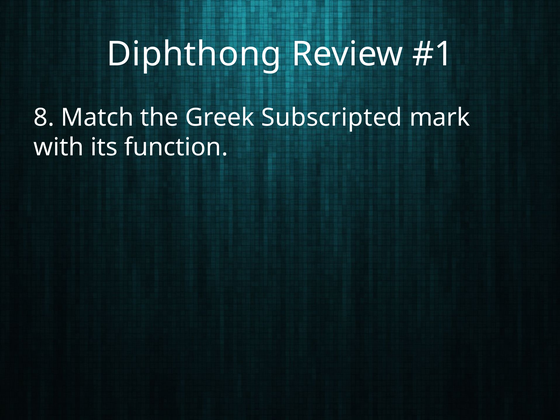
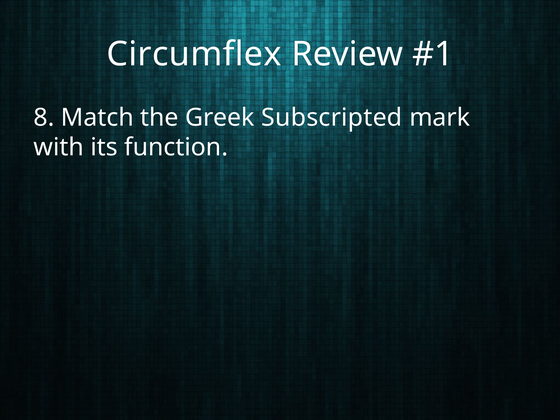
Diphthong: Diphthong -> Circumflex
